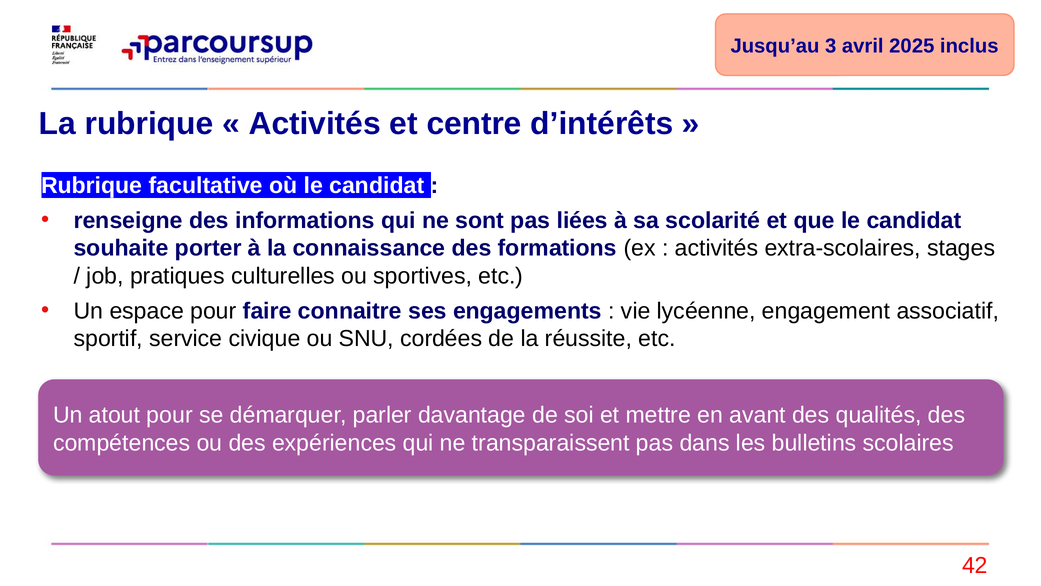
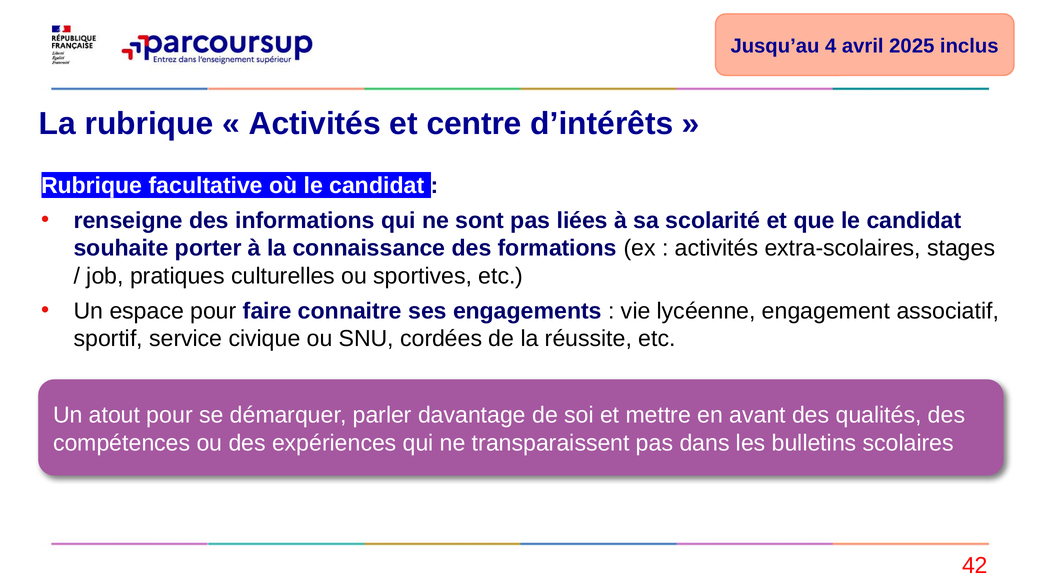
3: 3 -> 4
